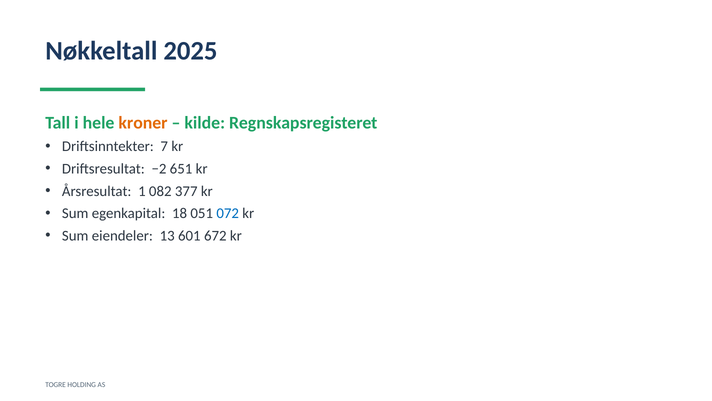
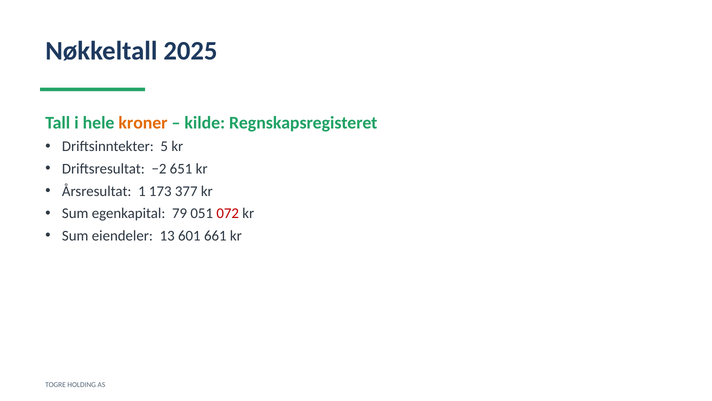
7: 7 -> 5
082: 082 -> 173
18: 18 -> 79
072 colour: blue -> red
672: 672 -> 661
